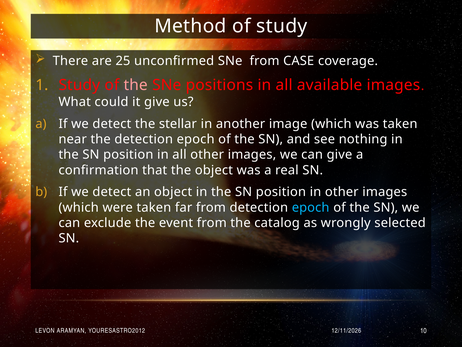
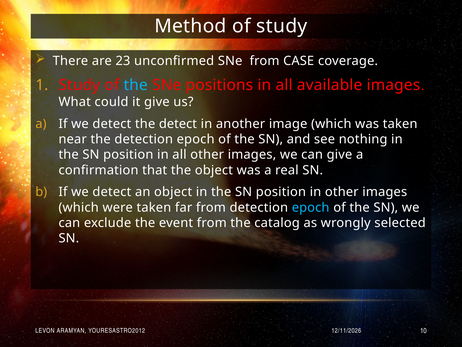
25: 25 -> 23
the at (136, 85) colour: pink -> light blue
the stellar: stellar -> detect
